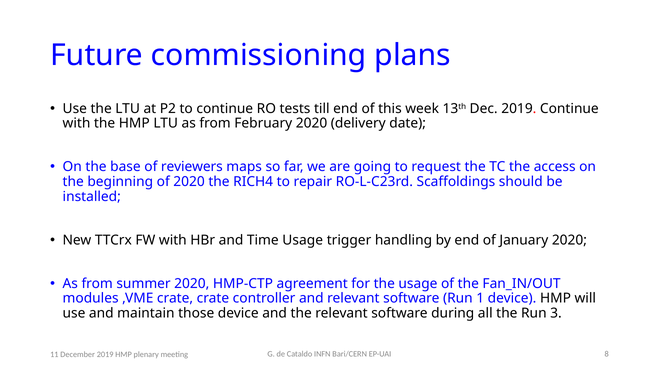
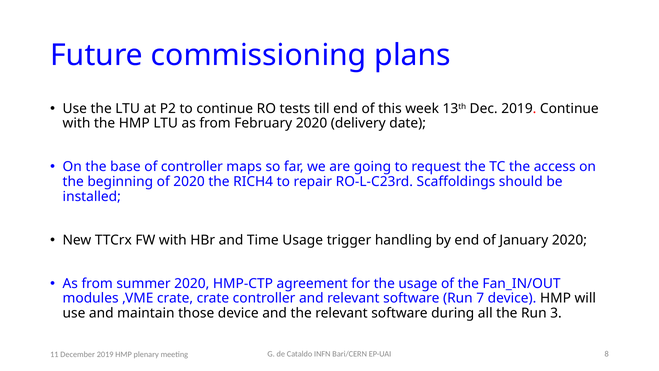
of reviewers: reviewers -> controller
1: 1 -> 7
